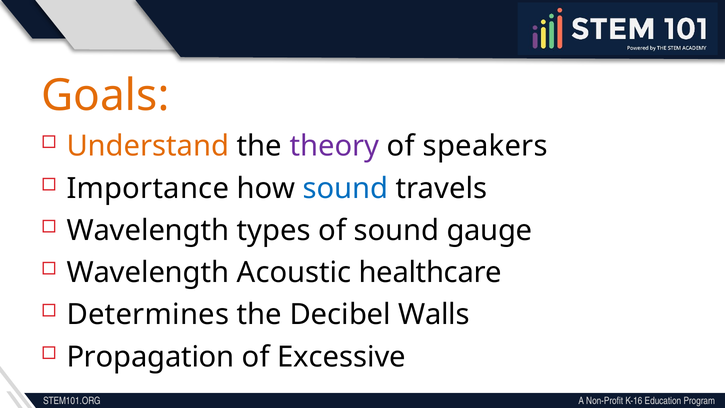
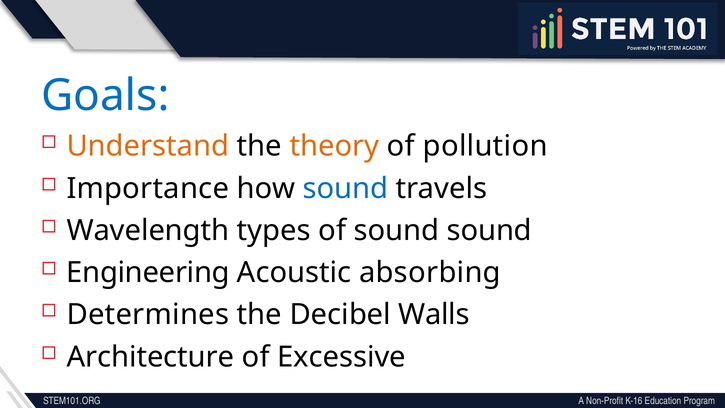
Goals colour: orange -> blue
theory colour: purple -> orange
speakers: speakers -> pollution
sound gauge: gauge -> sound
Wavelength at (148, 273): Wavelength -> Engineering
healthcare: healthcare -> absorbing
Propagation: Propagation -> Architecture
